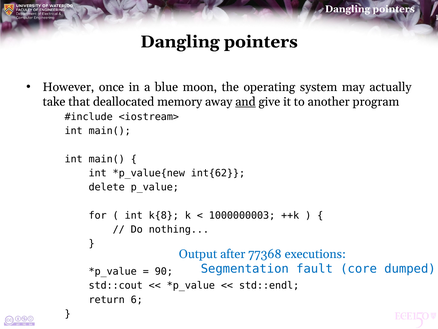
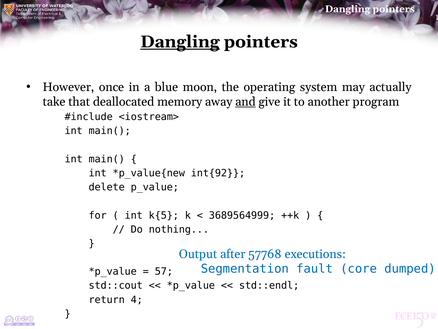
Dangling at (180, 42) underline: none -> present
int{62: int{62 -> int{92
k{8: k{8 -> k{5
1000000003: 1000000003 -> 3689564999
77368: 77368 -> 57768
90: 90 -> 57
6: 6 -> 4
